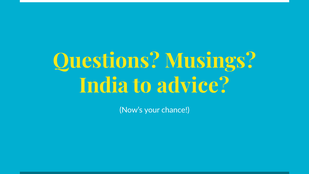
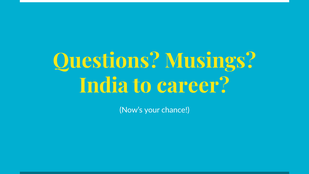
advice: advice -> career
